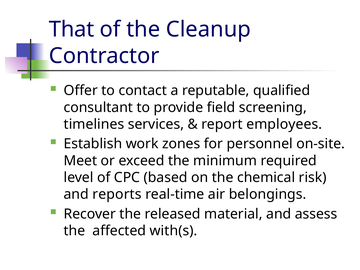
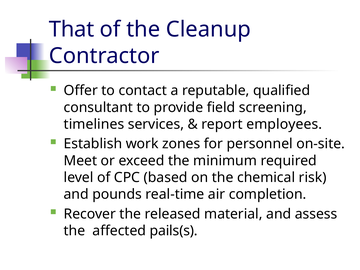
reports: reports -> pounds
belongings: belongings -> completion
with(s: with(s -> pails(s
